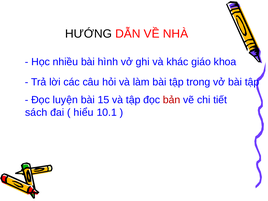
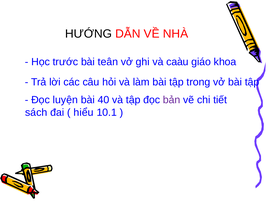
nhiều: nhiều -> trước
hình: hình -> teân
khác: khác -> caàu
15: 15 -> 40
bản colour: red -> purple
